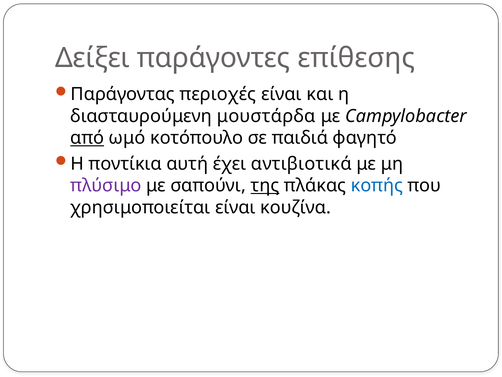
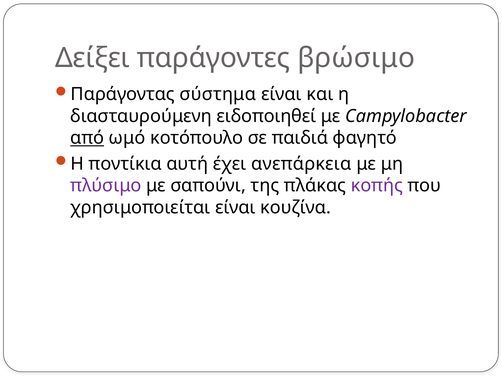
επίθεσης: επίθεσης -> βρώσιμο
περιοχές: περιοχές -> σύστημα
μουστάρδα: μουστάρδα -> ειδοποιηθεί
αντιβιοτικά: αντιβιοτικά -> ανεπάρκεια
της underline: present -> none
κοπής colour: blue -> purple
